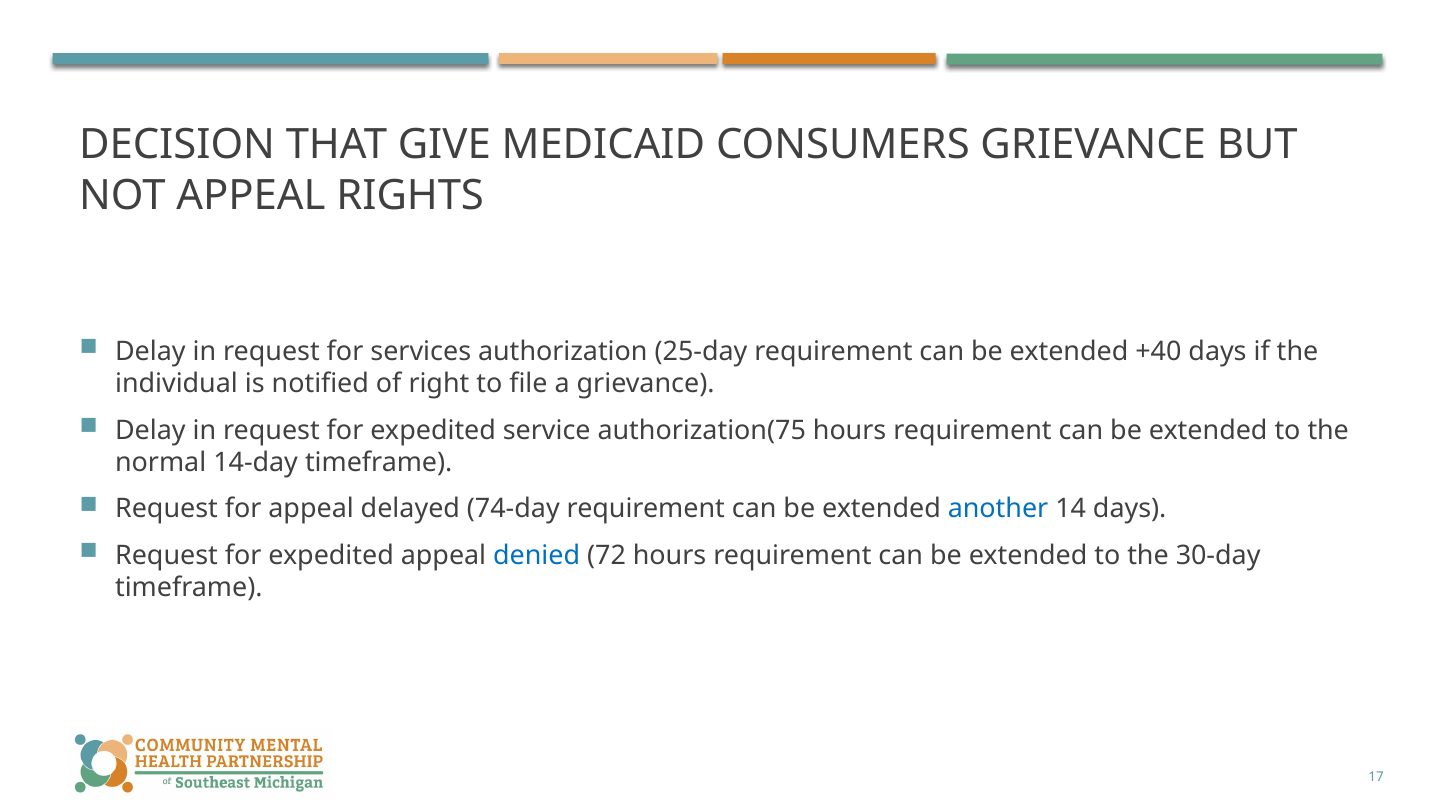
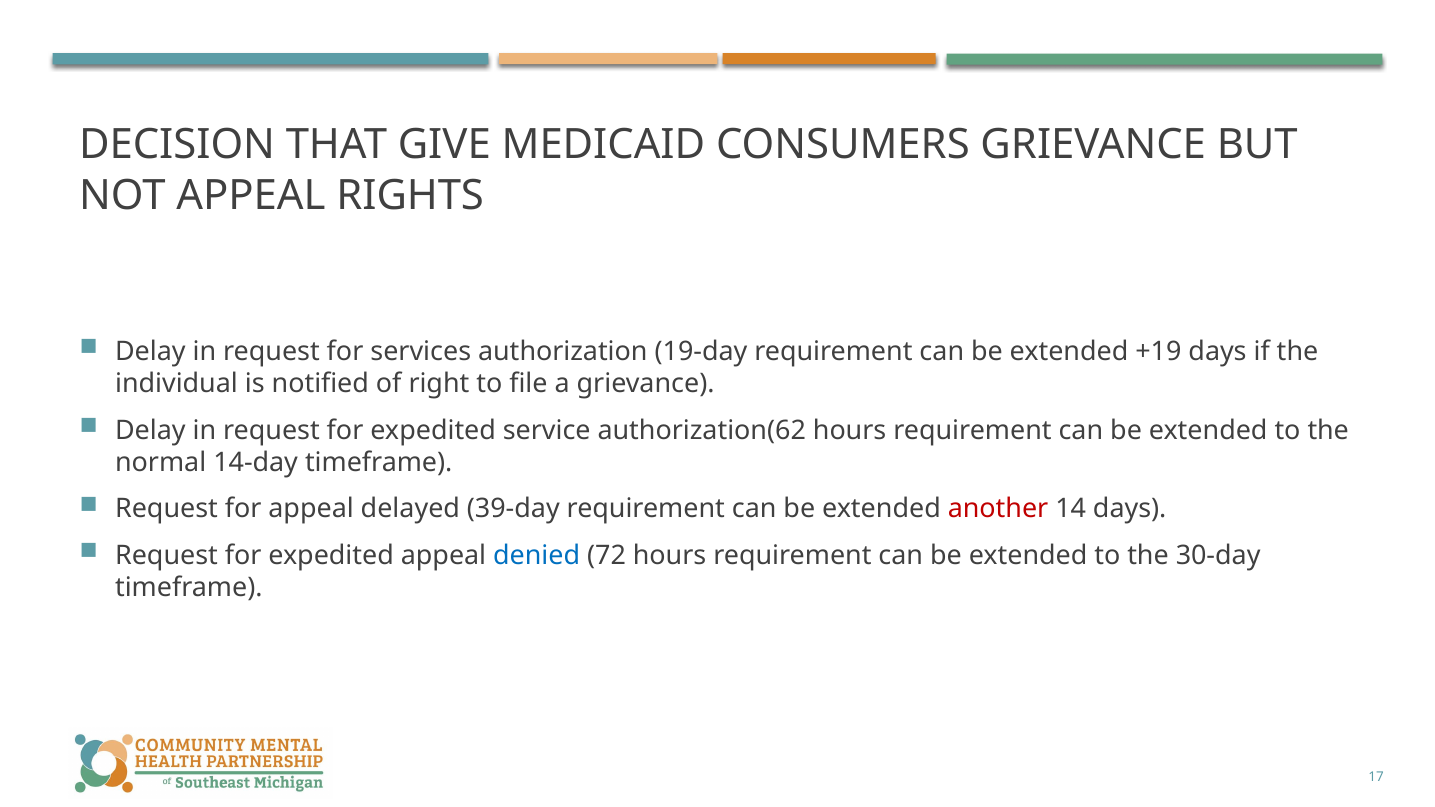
25-day: 25-day -> 19-day
+40: +40 -> +19
authorization(75: authorization(75 -> authorization(62
74-day: 74-day -> 39-day
another colour: blue -> red
